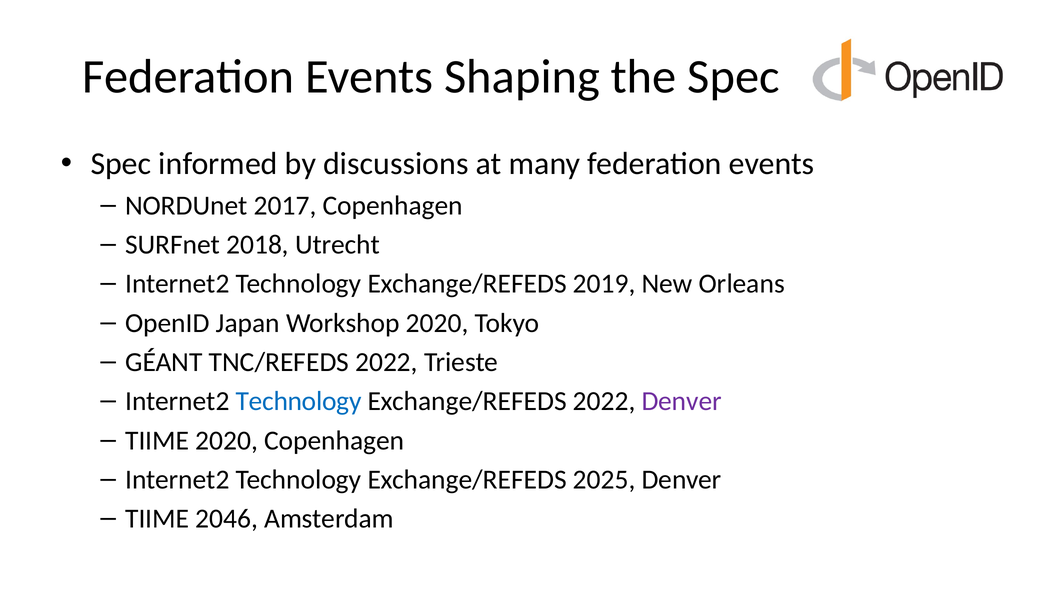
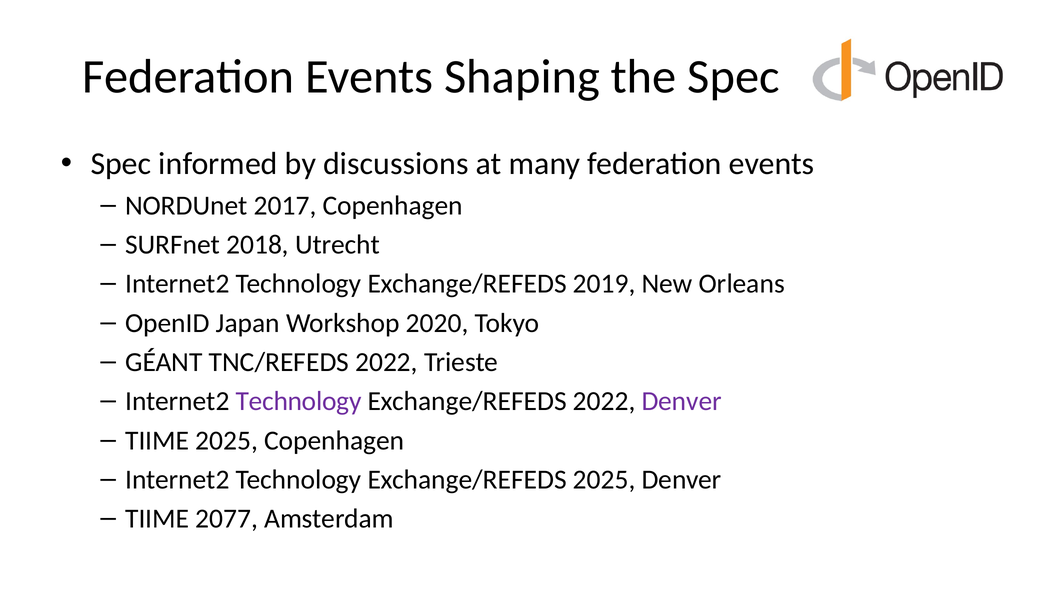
Technology at (299, 402) colour: blue -> purple
TIIME 2020: 2020 -> 2025
2046: 2046 -> 2077
